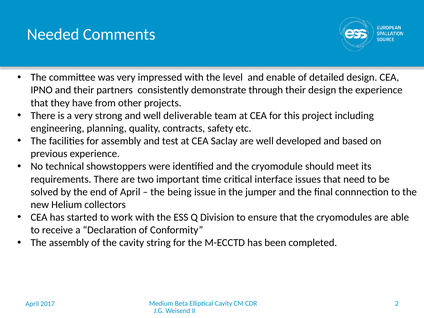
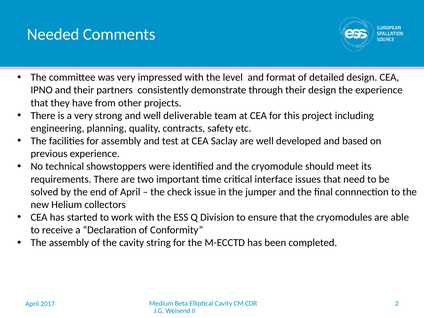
enable: enable -> format
being: being -> check
